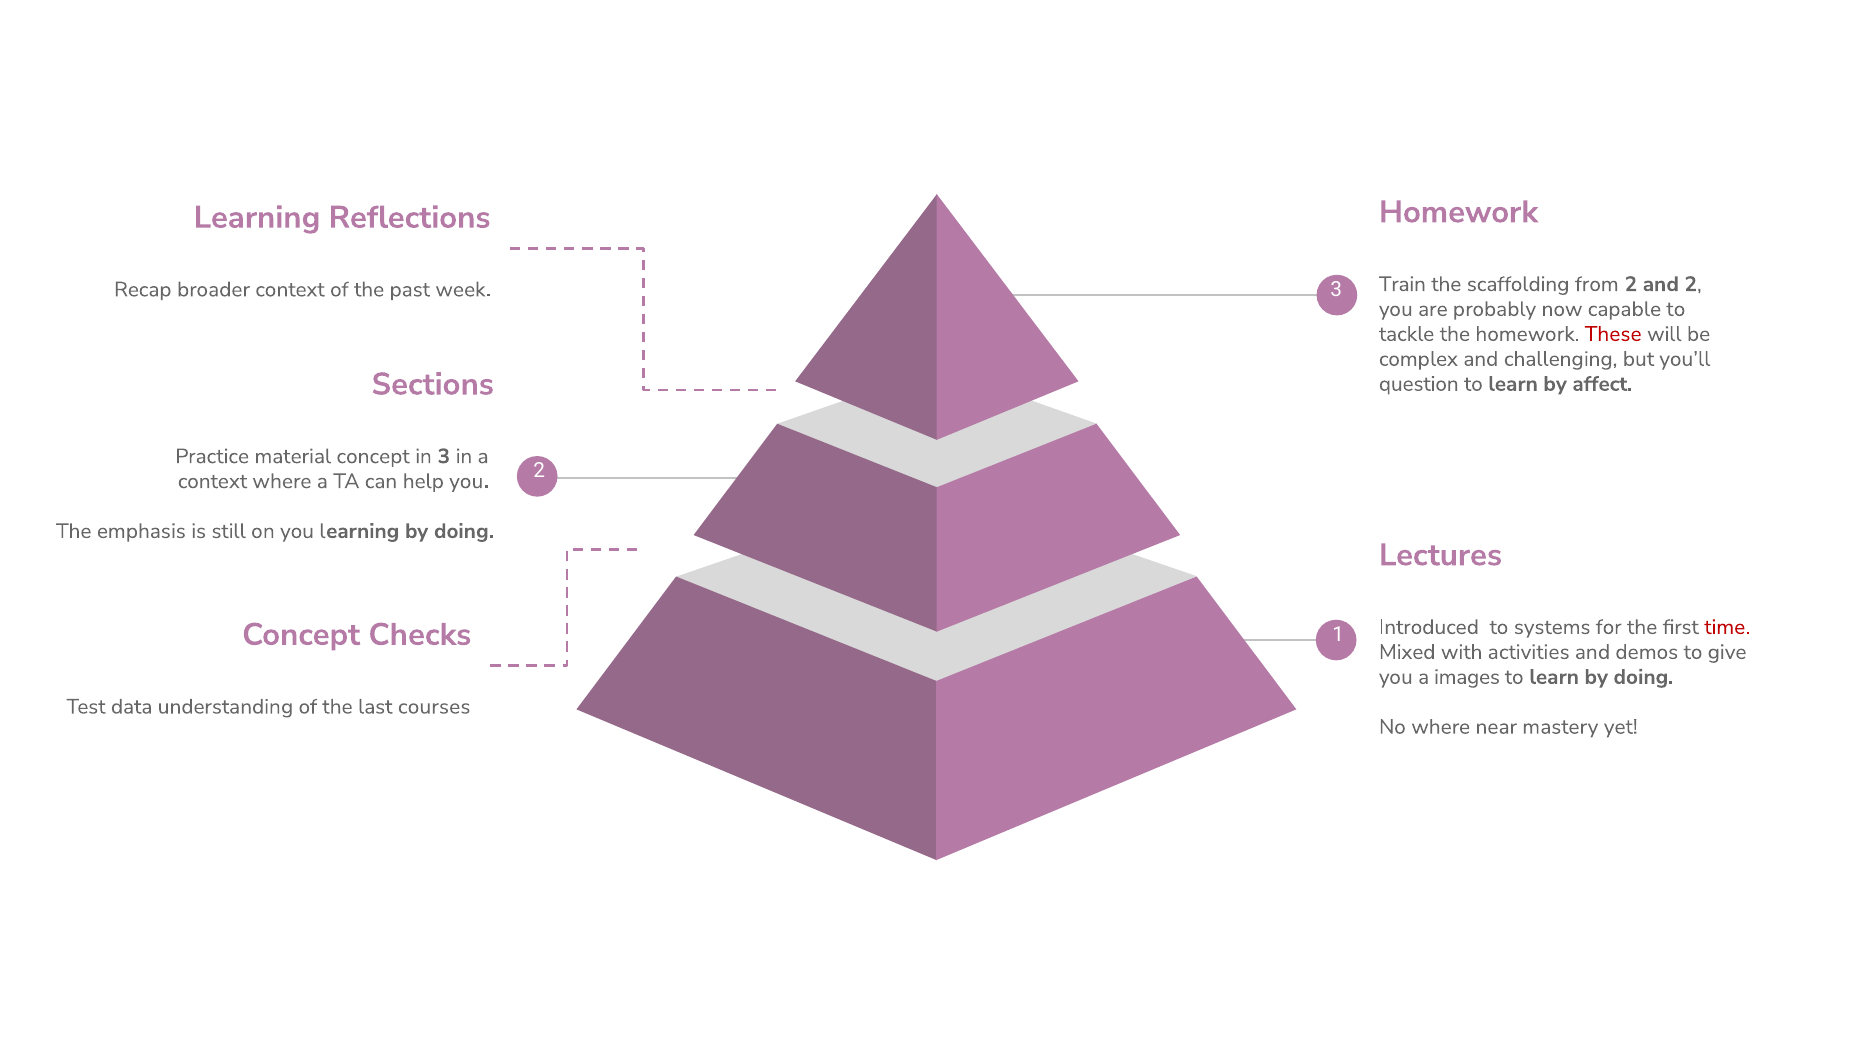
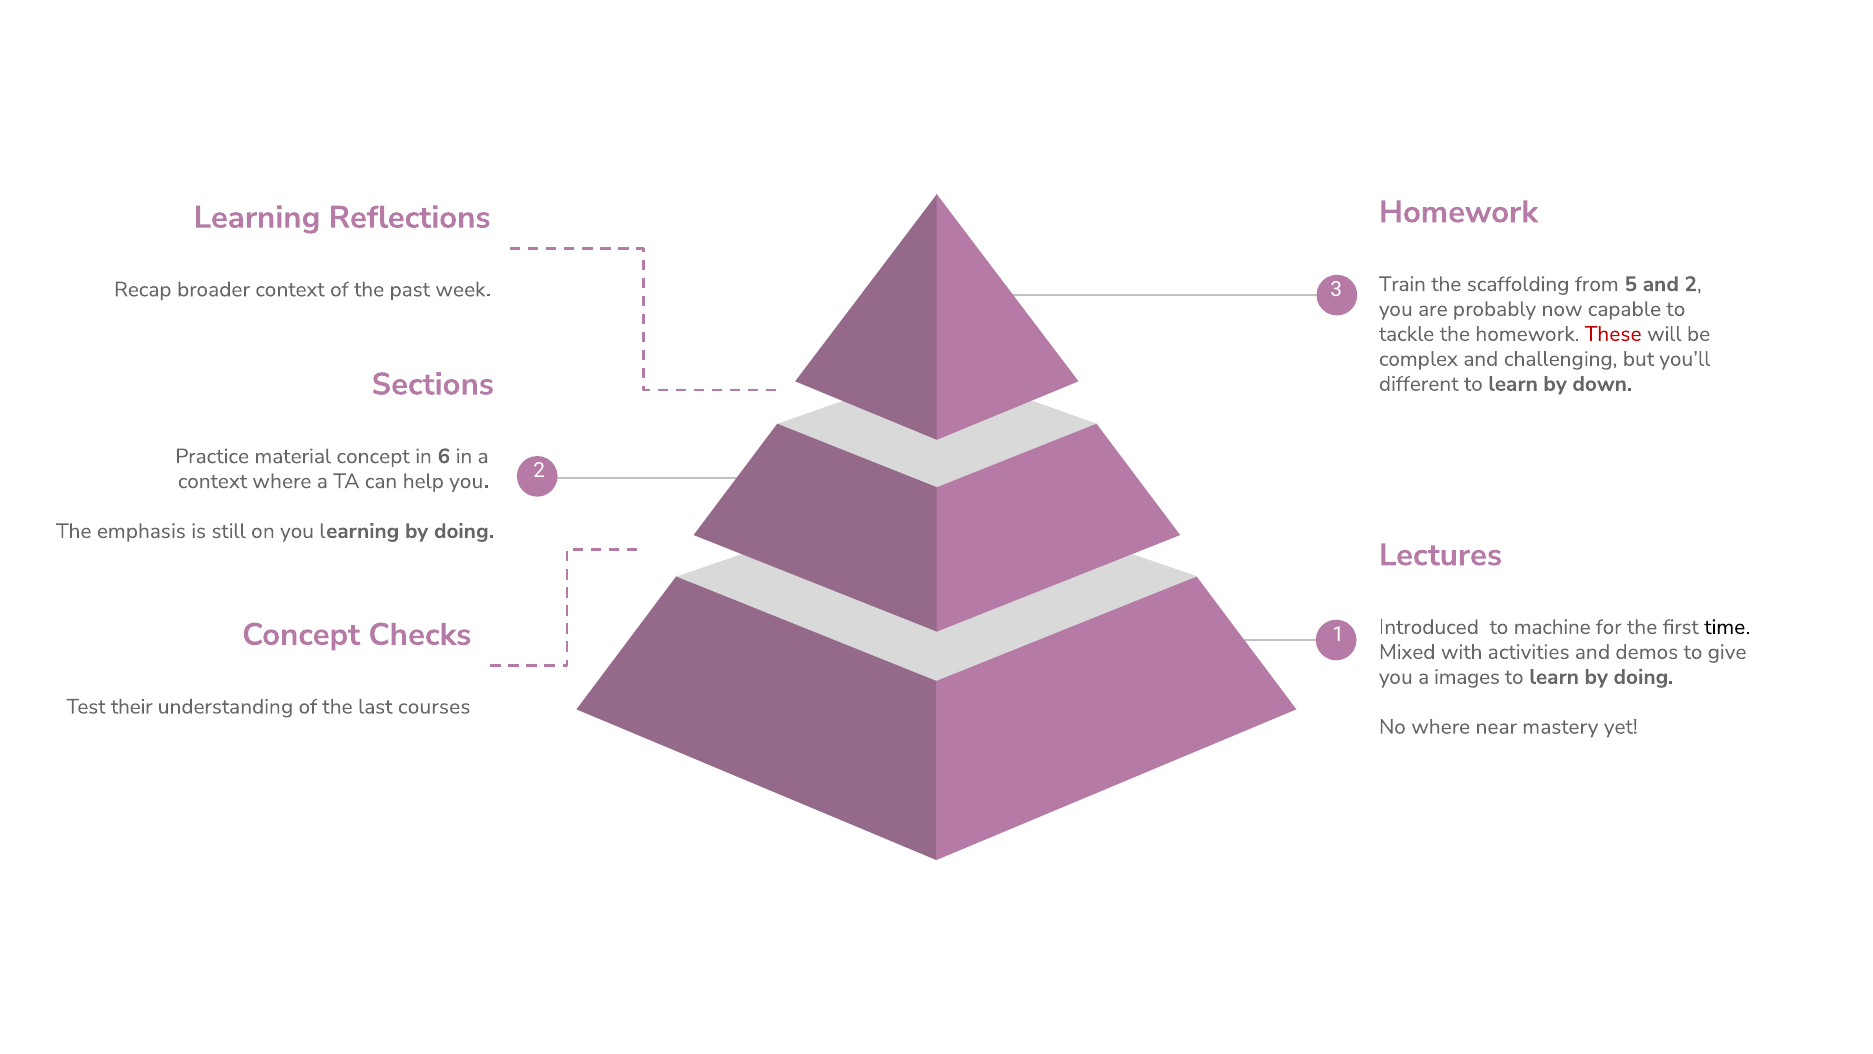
from 2: 2 -> 5
question: question -> different
affect: affect -> down
in 3: 3 -> 6
systems: systems -> machine
time colour: red -> black
data: data -> their
